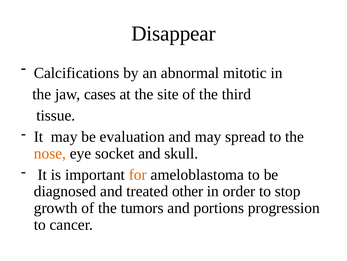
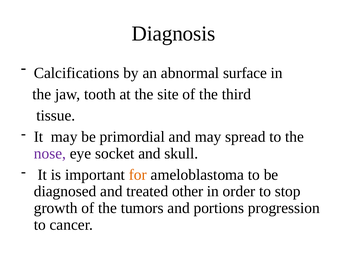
Disappear: Disappear -> Diagnosis
mitotic: mitotic -> surface
cases: cases -> tooth
evaluation: evaluation -> primordial
nose colour: orange -> purple
